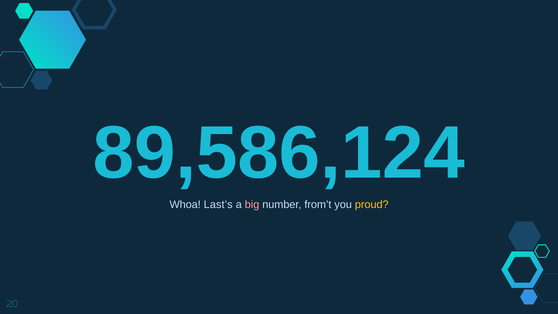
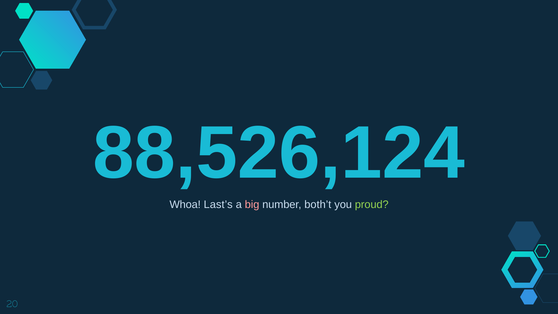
89,586,124: 89,586,124 -> 88,526,124
from’t: from’t -> both’t
proud colour: yellow -> light green
